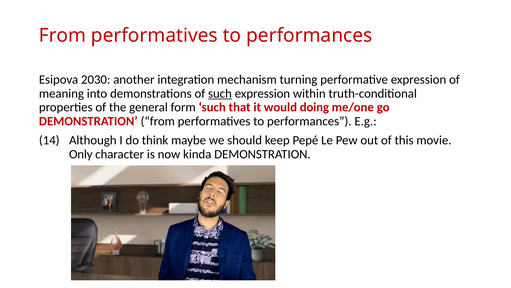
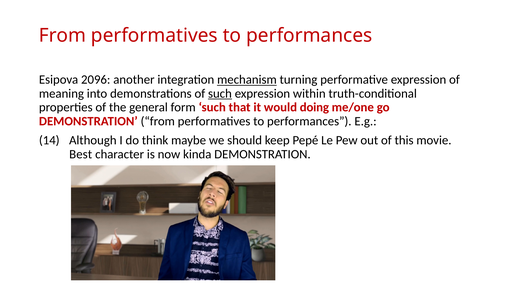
2030: 2030 -> 2096
mechanism underline: none -> present
Only: Only -> Best
